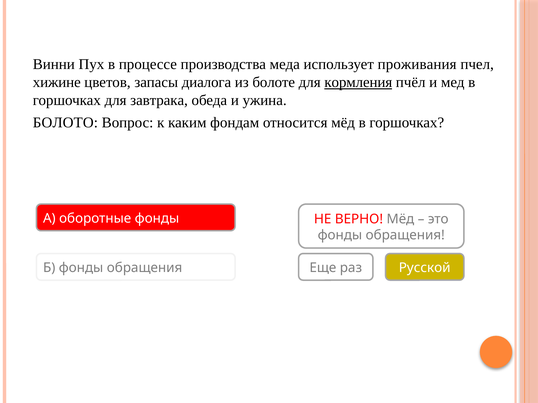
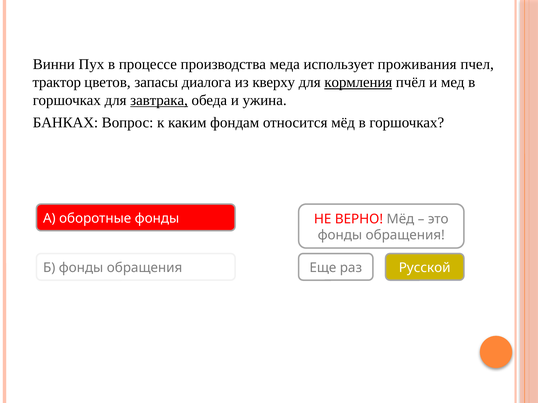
хижине: хижине -> трактор
болоте: болоте -> кверху
завтрака underline: none -> present
БОЛОТО: БОЛОТО -> БАНКАХ
